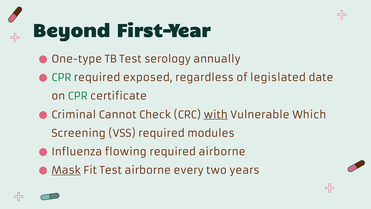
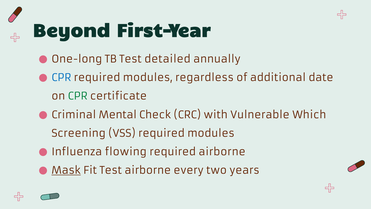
One-type: One-type -> One-long
serology: serology -> detailed
CPR at (61, 78) colour: green -> blue
exposed at (148, 78): exposed -> modules
legislated: legislated -> additional
Cannot: Cannot -> Mental
with underline: present -> none
